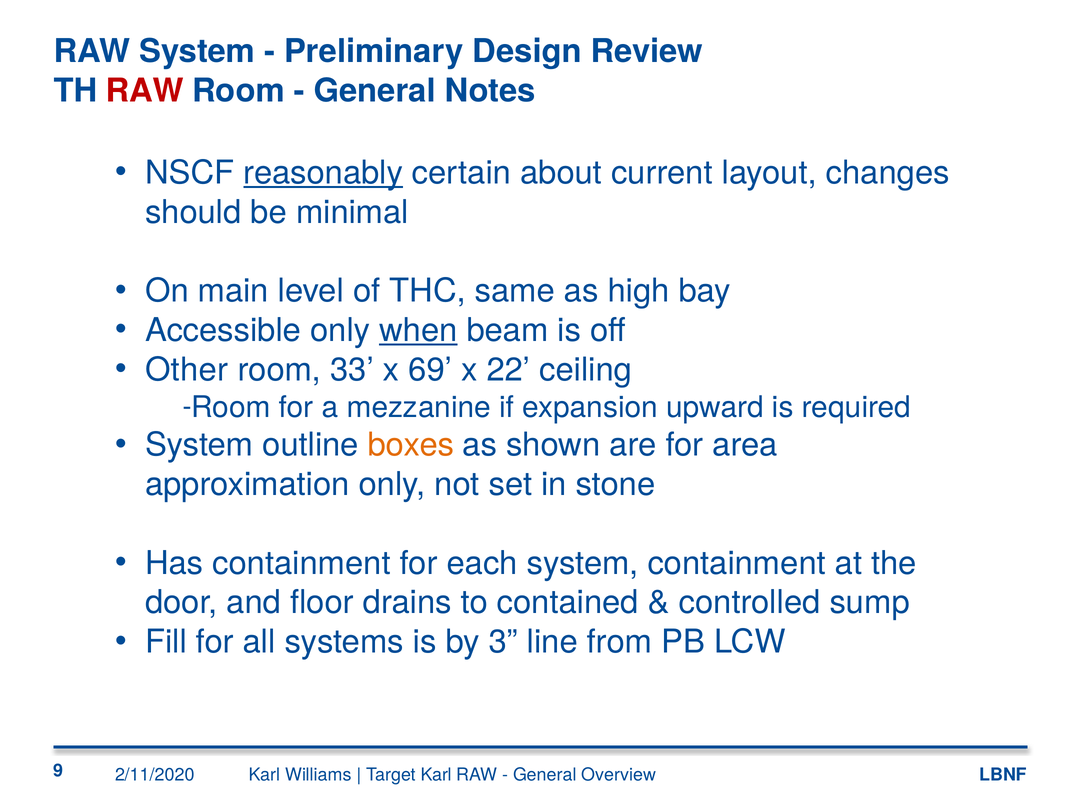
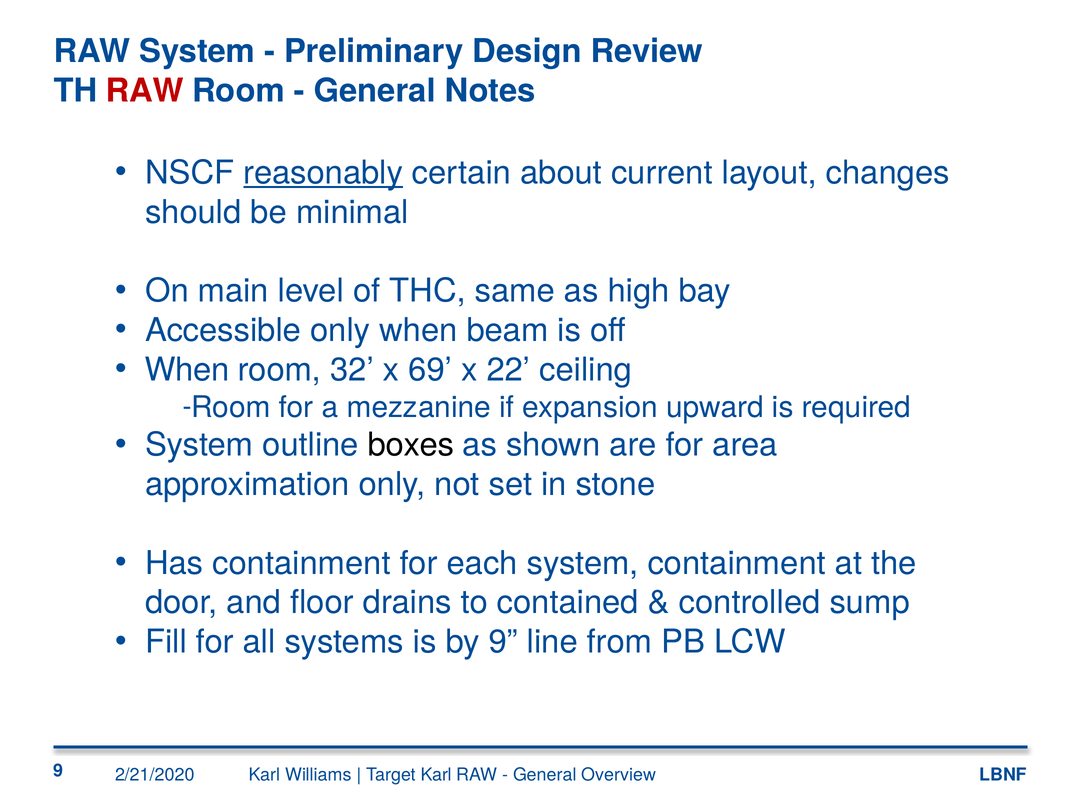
when at (418, 330) underline: present -> none
Other at (187, 370): Other -> When
33: 33 -> 32
boxes colour: orange -> black
by 3: 3 -> 9
2/11/2020: 2/11/2020 -> 2/21/2020
